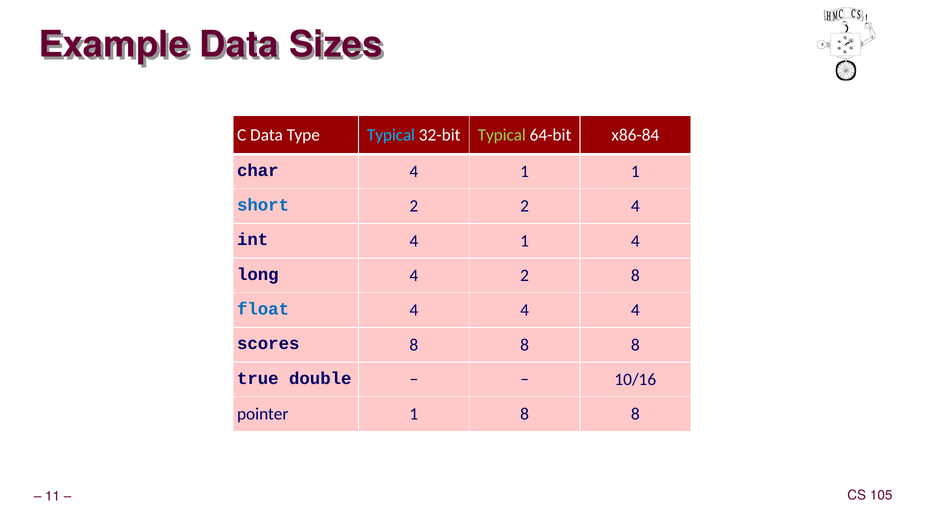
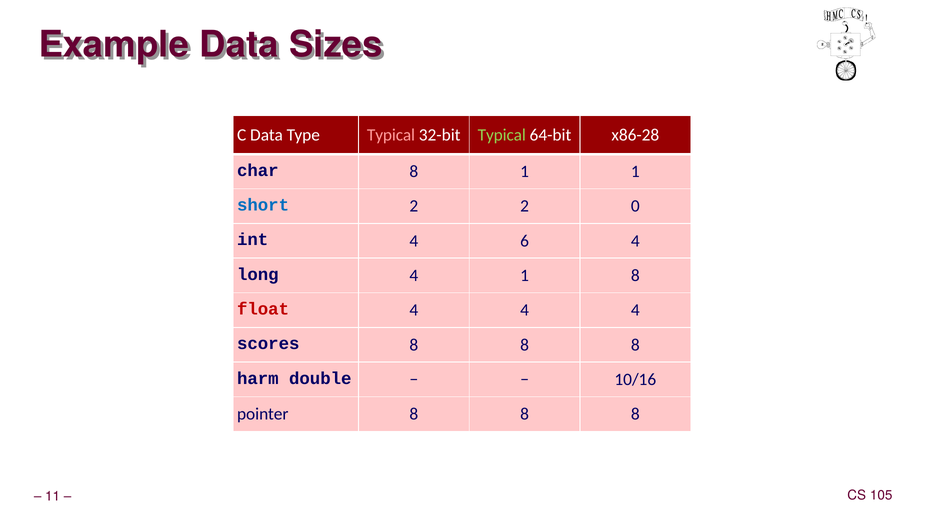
Typical at (391, 135) colour: light blue -> pink
x86-84: x86-84 -> x86-28
char 4: 4 -> 8
2 4: 4 -> 0
int 4 1: 1 -> 6
4 2: 2 -> 1
float colour: blue -> red
true: true -> harm
pointer 1: 1 -> 8
